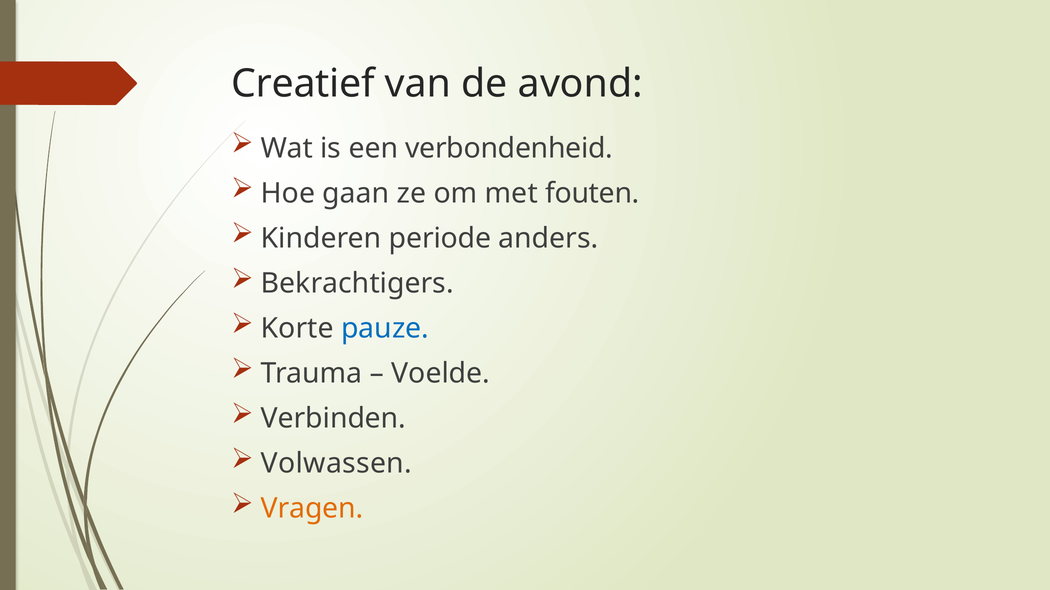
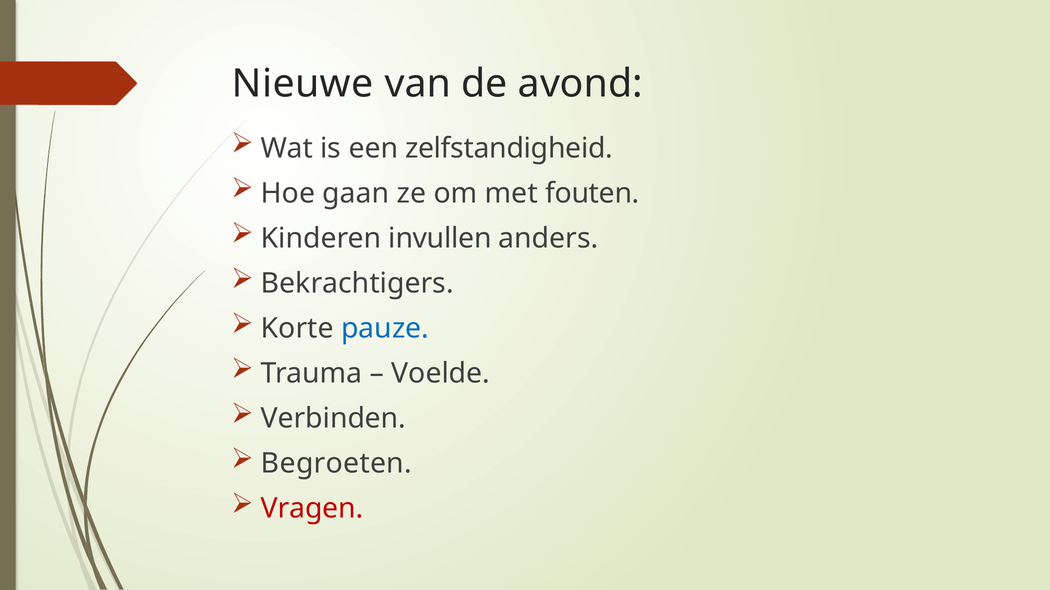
Creatief: Creatief -> Nieuwe
verbondenheid: verbondenheid -> zelfstandigheid
periode: periode -> invullen
Volwassen: Volwassen -> Begroeten
Vragen colour: orange -> red
